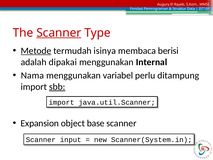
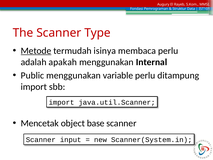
Scanner at (59, 33) underline: present -> none
membaca berisi: berisi -> perlu
dipakai: dipakai -> apakah
Nama: Nama -> Public
variabel: variabel -> variable
sbb underline: present -> none
Expansion: Expansion -> Mencetak
